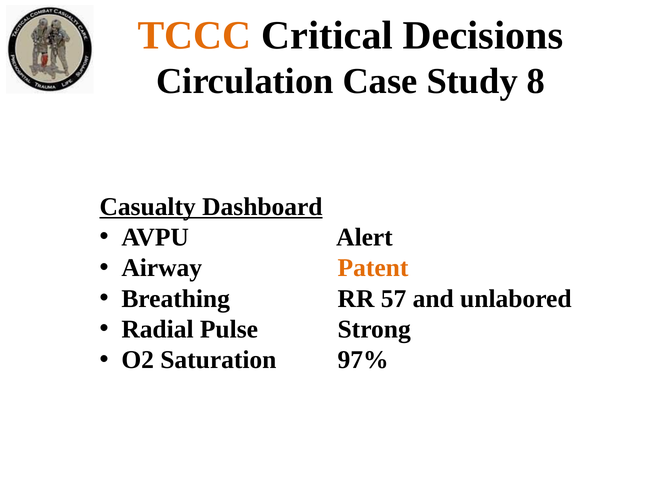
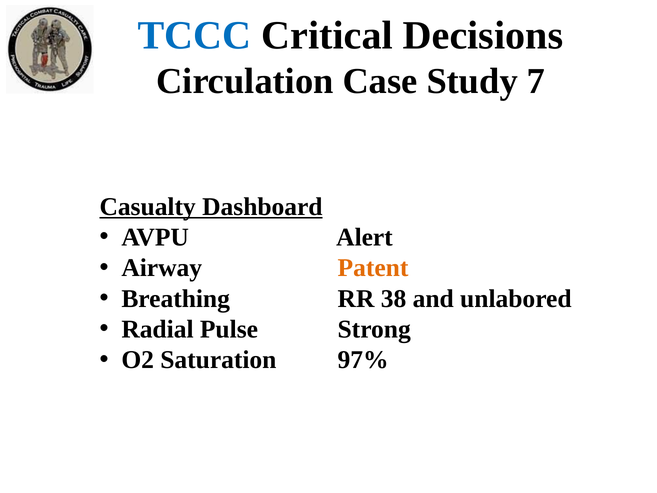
TCCC colour: orange -> blue
8: 8 -> 7
57: 57 -> 38
